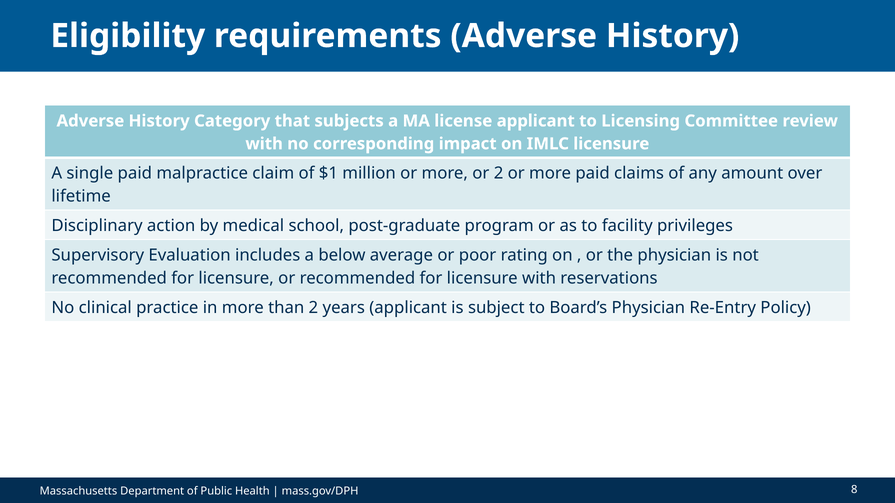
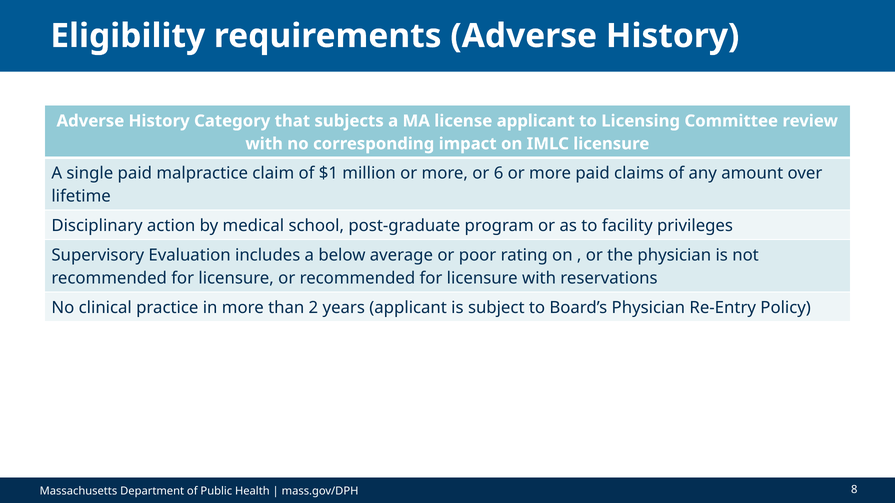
or 2: 2 -> 6
